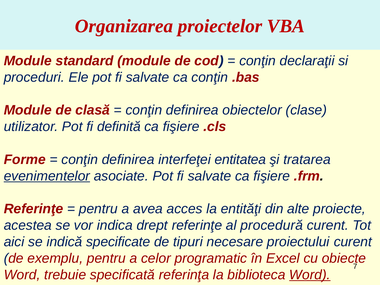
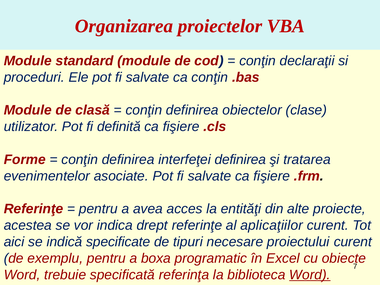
interfeţei entitatea: entitatea -> definirea
evenimentelor underline: present -> none
procedură: procedură -> aplicaţiilor
celor: celor -> boxa
